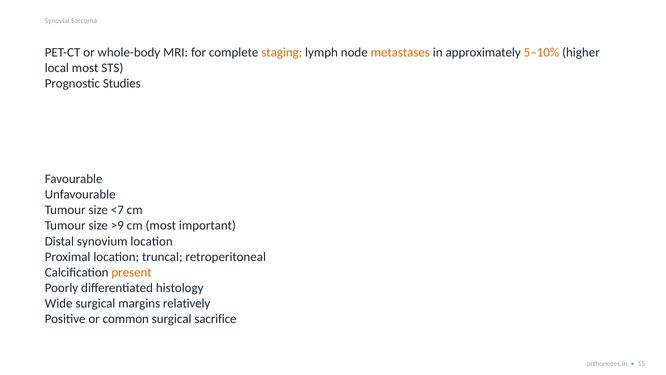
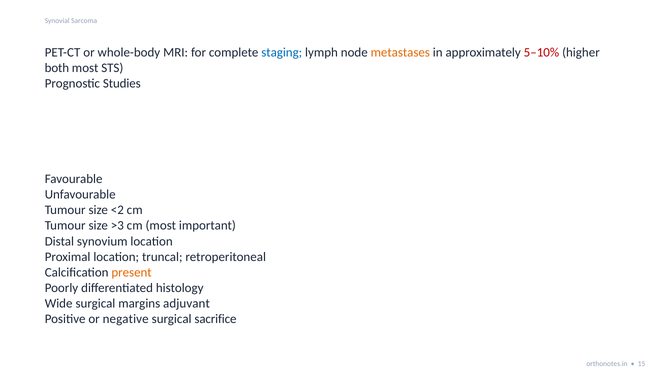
staging colour: orange -> blue
5–10% colour: orange -> red
local: local -> both
<7: <7 -> <2
>9: >9 -> >3
relatively: relatively -> adjuvant
common: common -> negative
